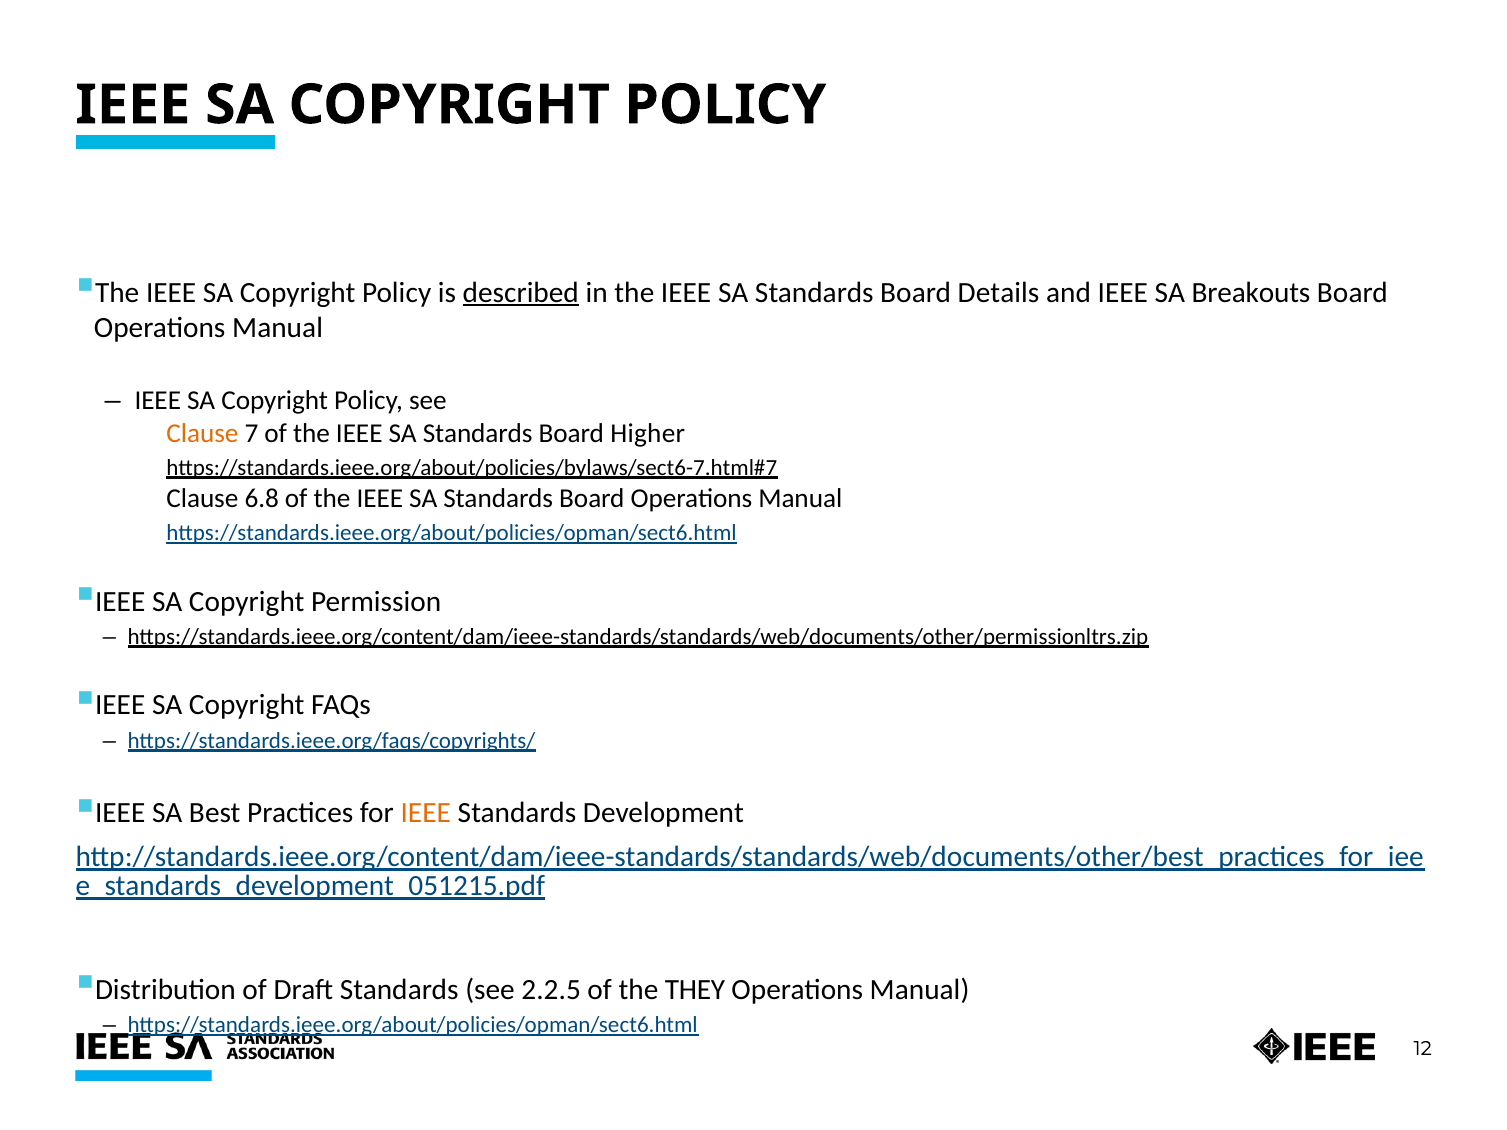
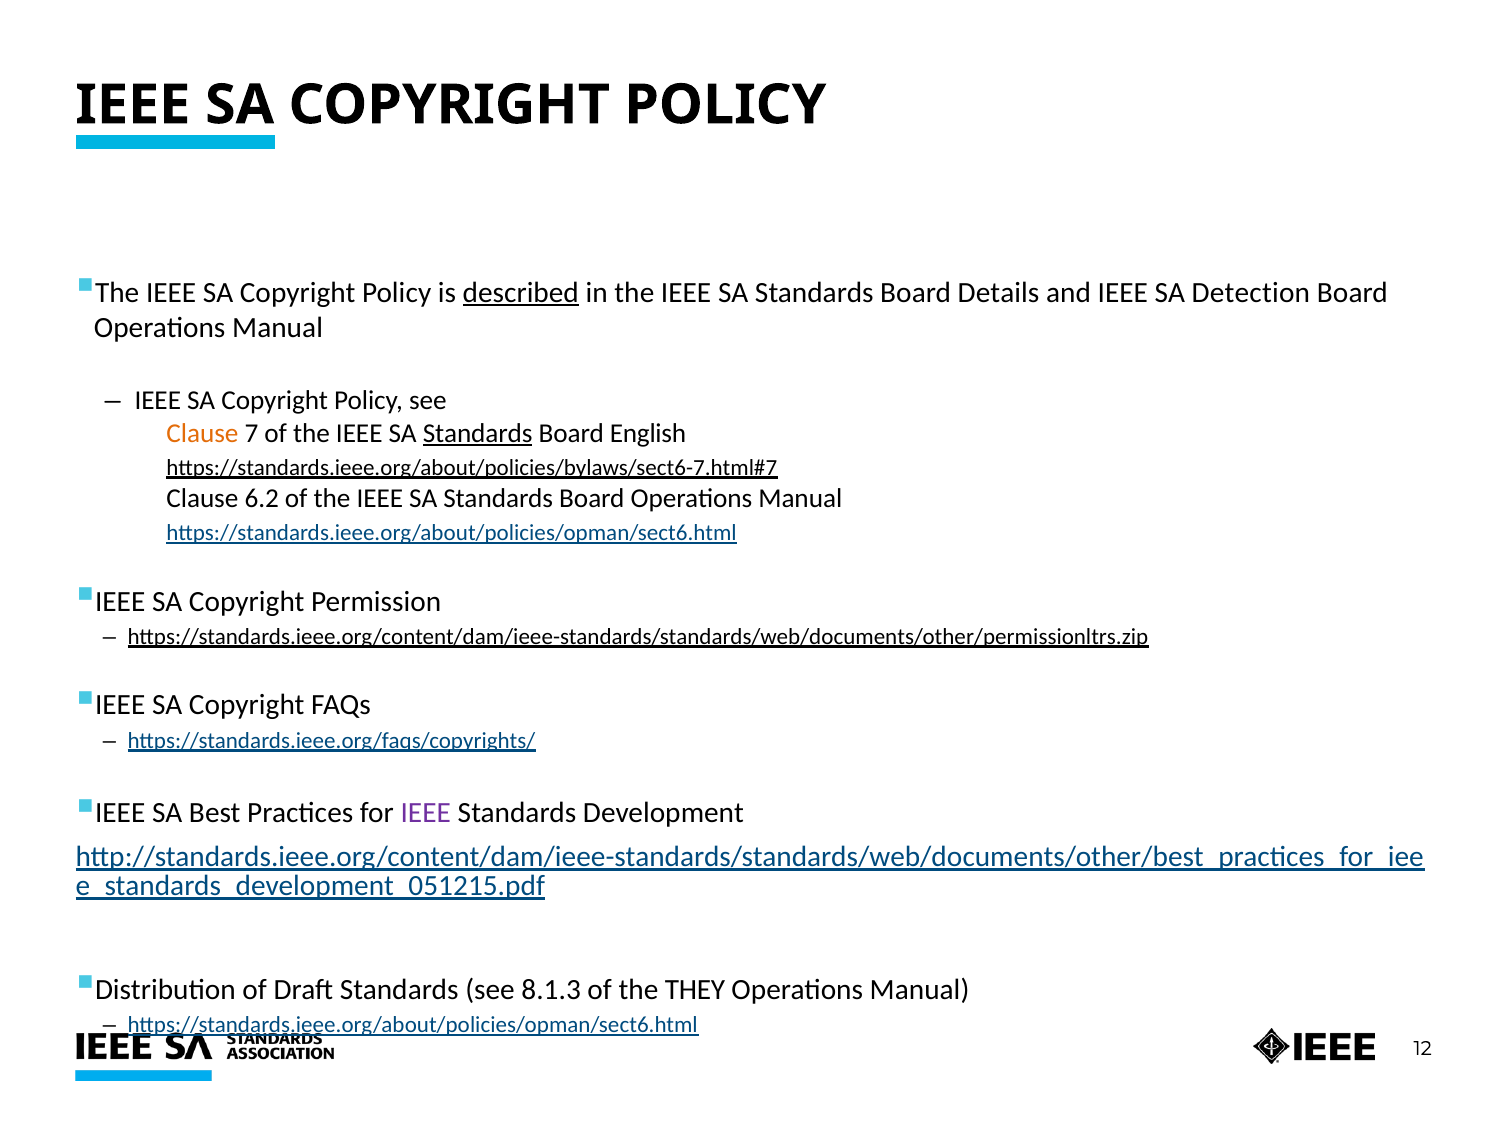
Breakouts: Breakouts -> Detection
Standards at (478, 434) underline: none -> present
Higher: Higher -> English
6.8: 6.8 -> 6.2
IEEE at (426, 813) colour: orange -> purple
2.2.5: 2.2.5 -> 8.1.3
